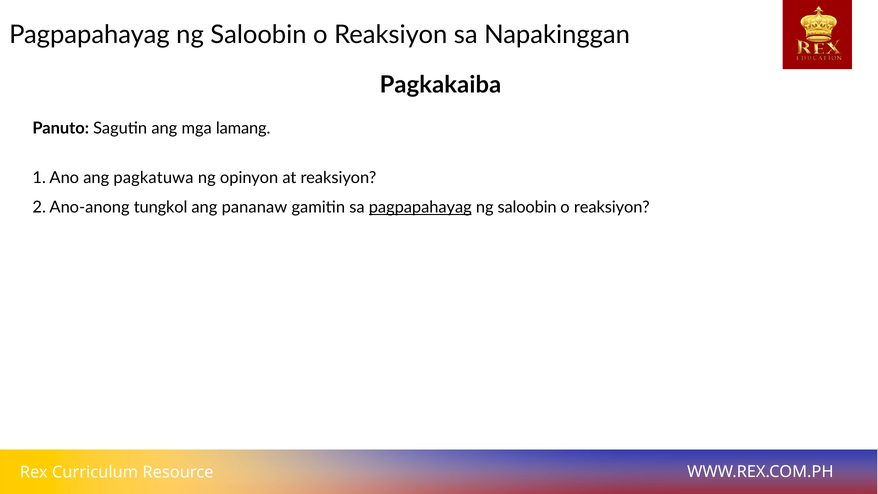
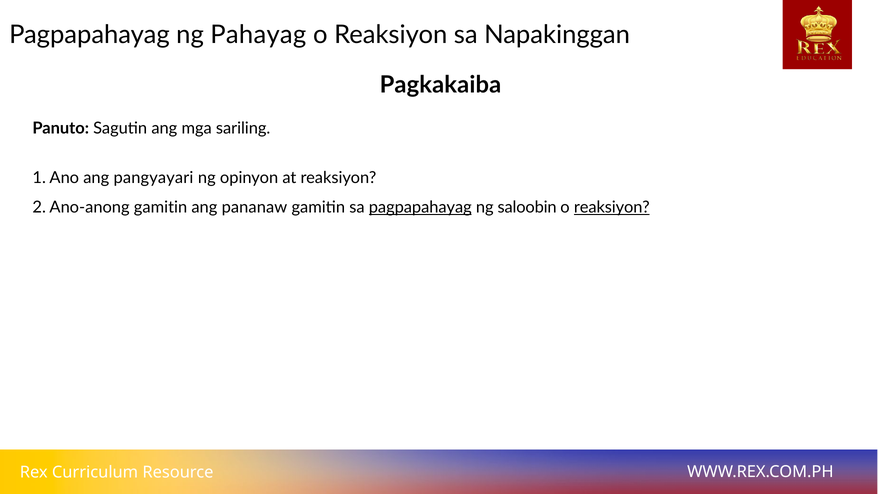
Saloobin at (258, 35): Saloobin -> Pahayag
lamang: lamang -> sariling
pagkatuwa: pagkatuwa -> pangyayari
Ano-anong tungkol: tungkol -> gamitin
reaksiyon at (612, 207) underline: none -> present
